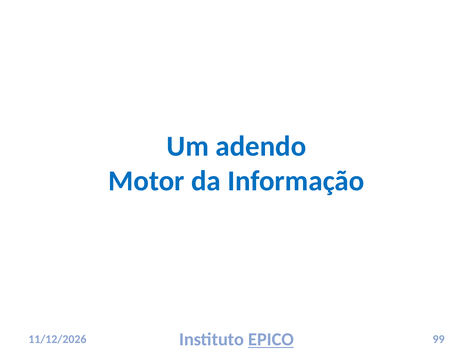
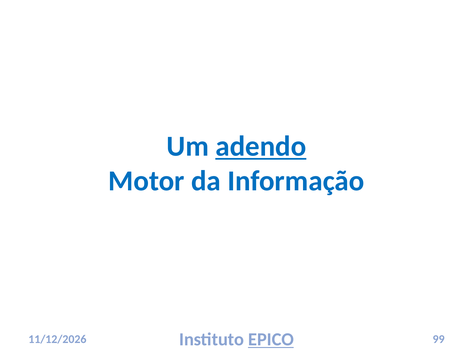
adendo underline: none -> present
